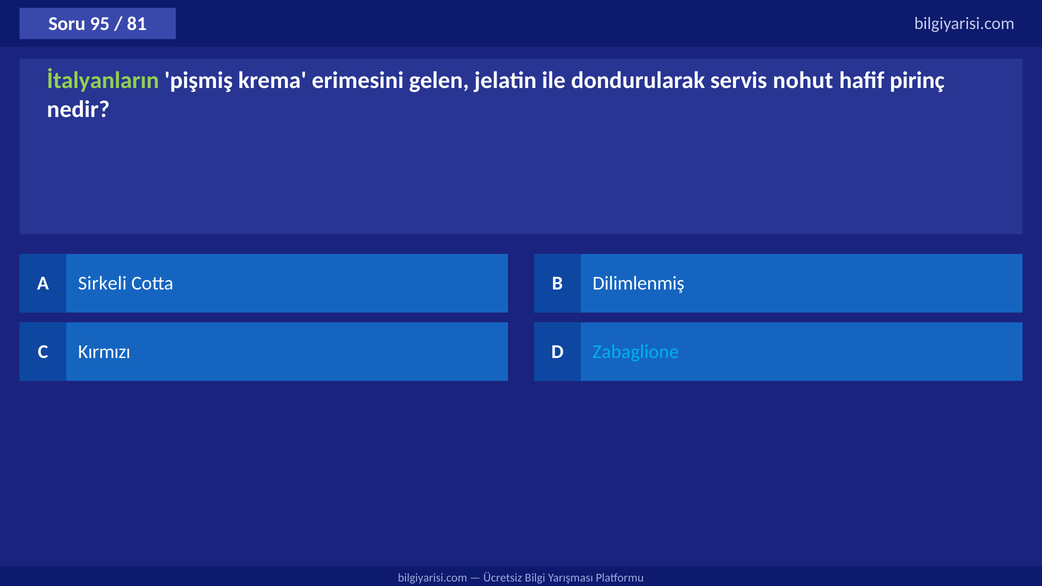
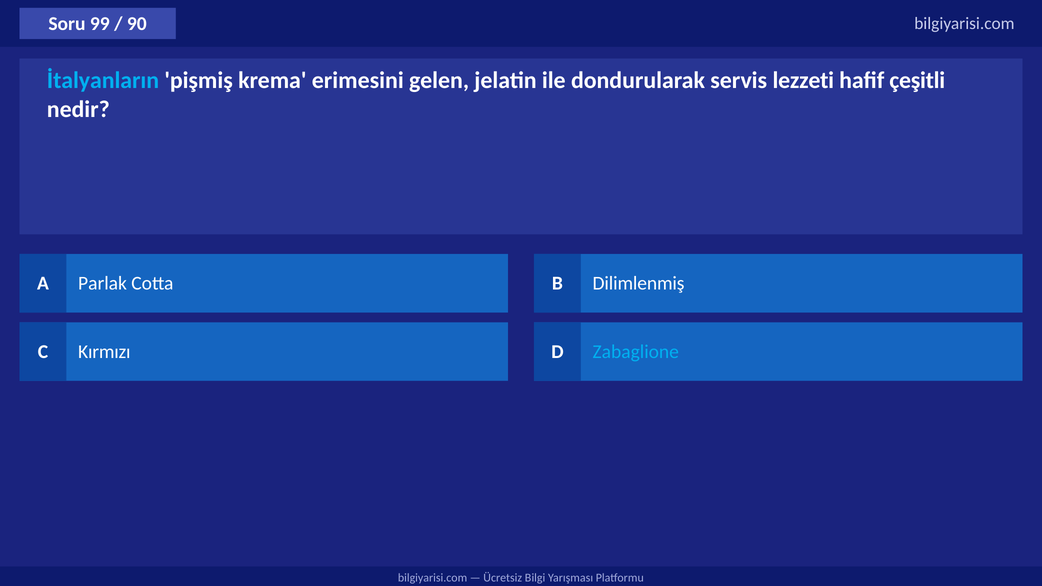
95: 95 -> 99
81: 81 -> 90
İtalyanların colour: light green -> light blue
nohut: nohut -> lezzeti
pirinç: pirinç -> çeşitli
Sirkeli: Sirkeli -> Parlak
